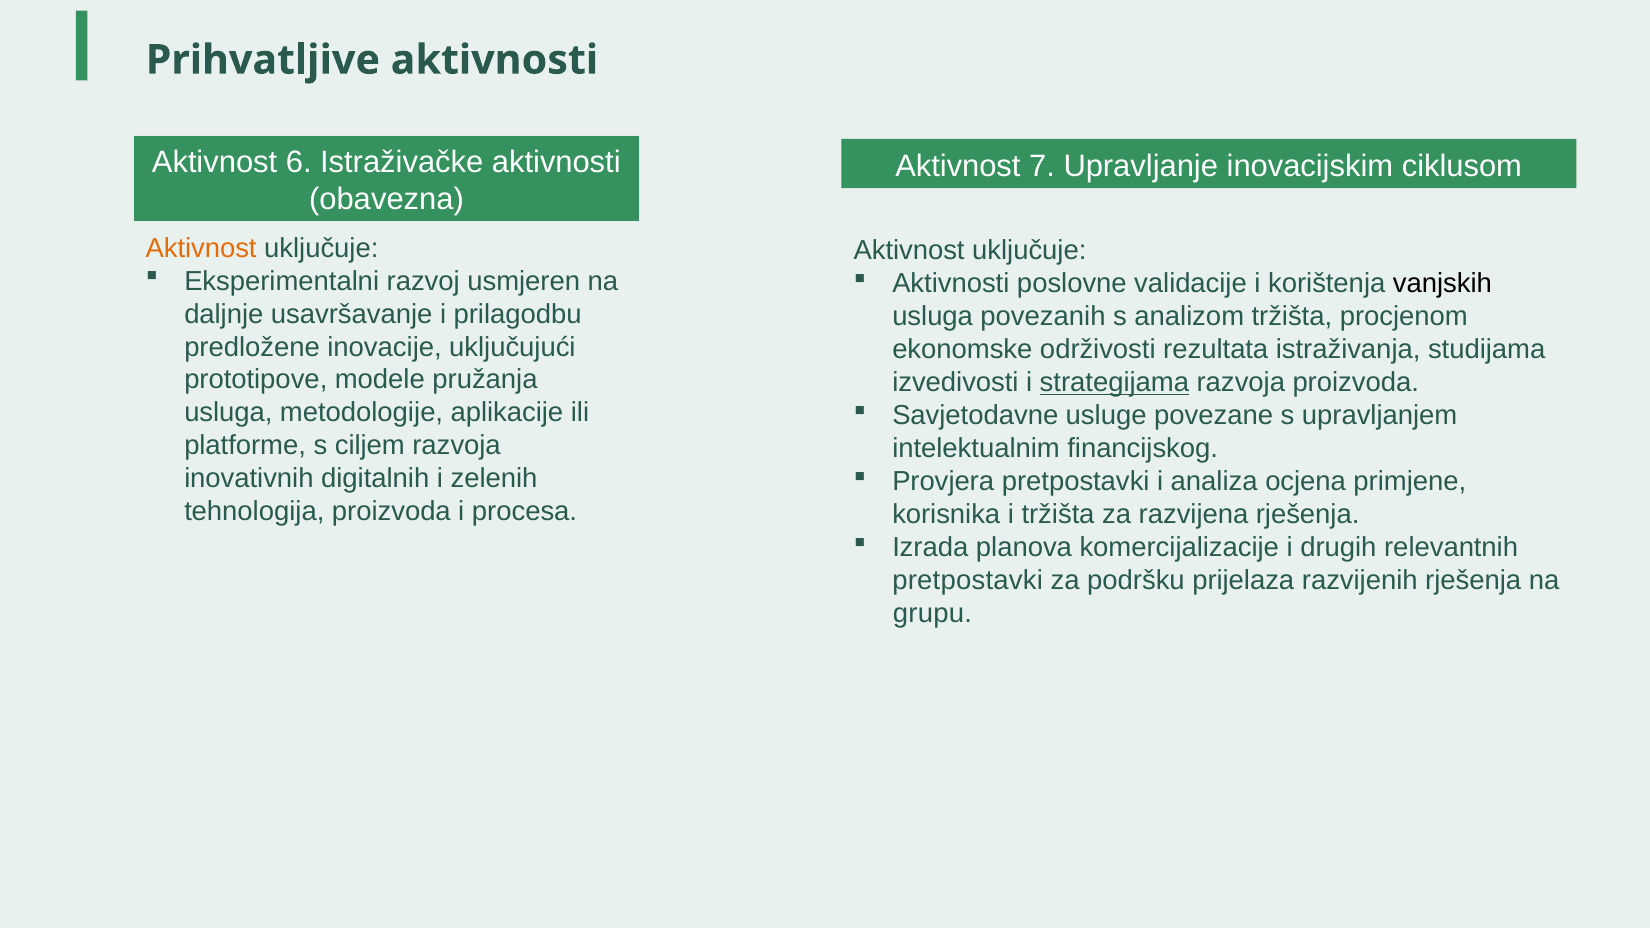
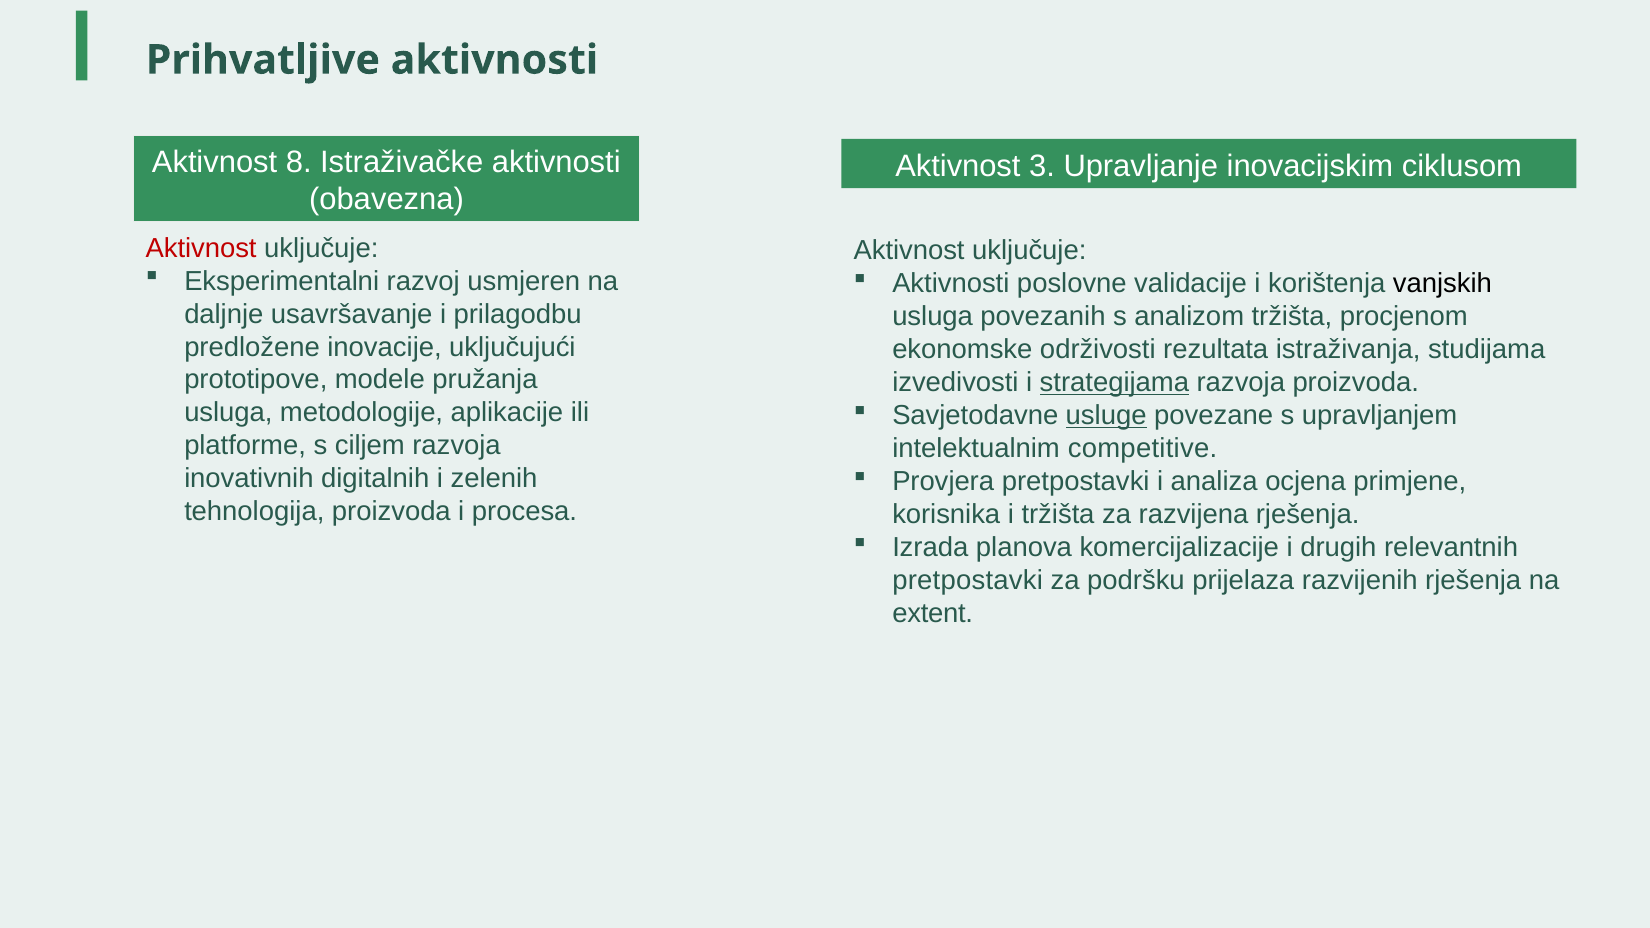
6: 6 -> 8
7: 7 -> 3
Aktivnost at (201, 248) colour: orange -> red
usluge underline: none -> present
financijskog: financijskog -> competitive
grupu: grupu -> extent
